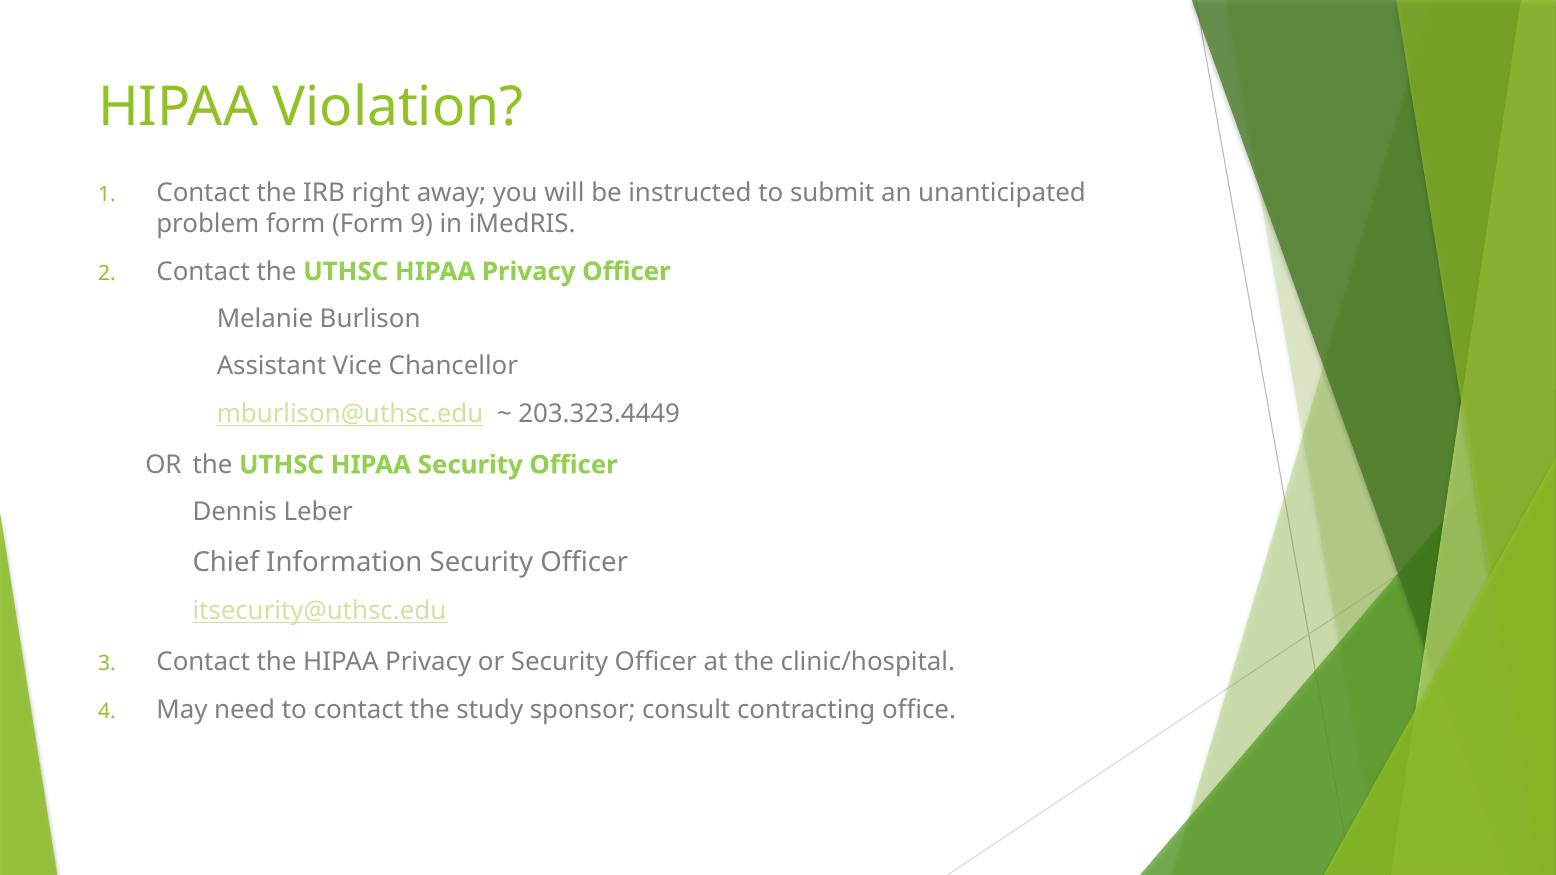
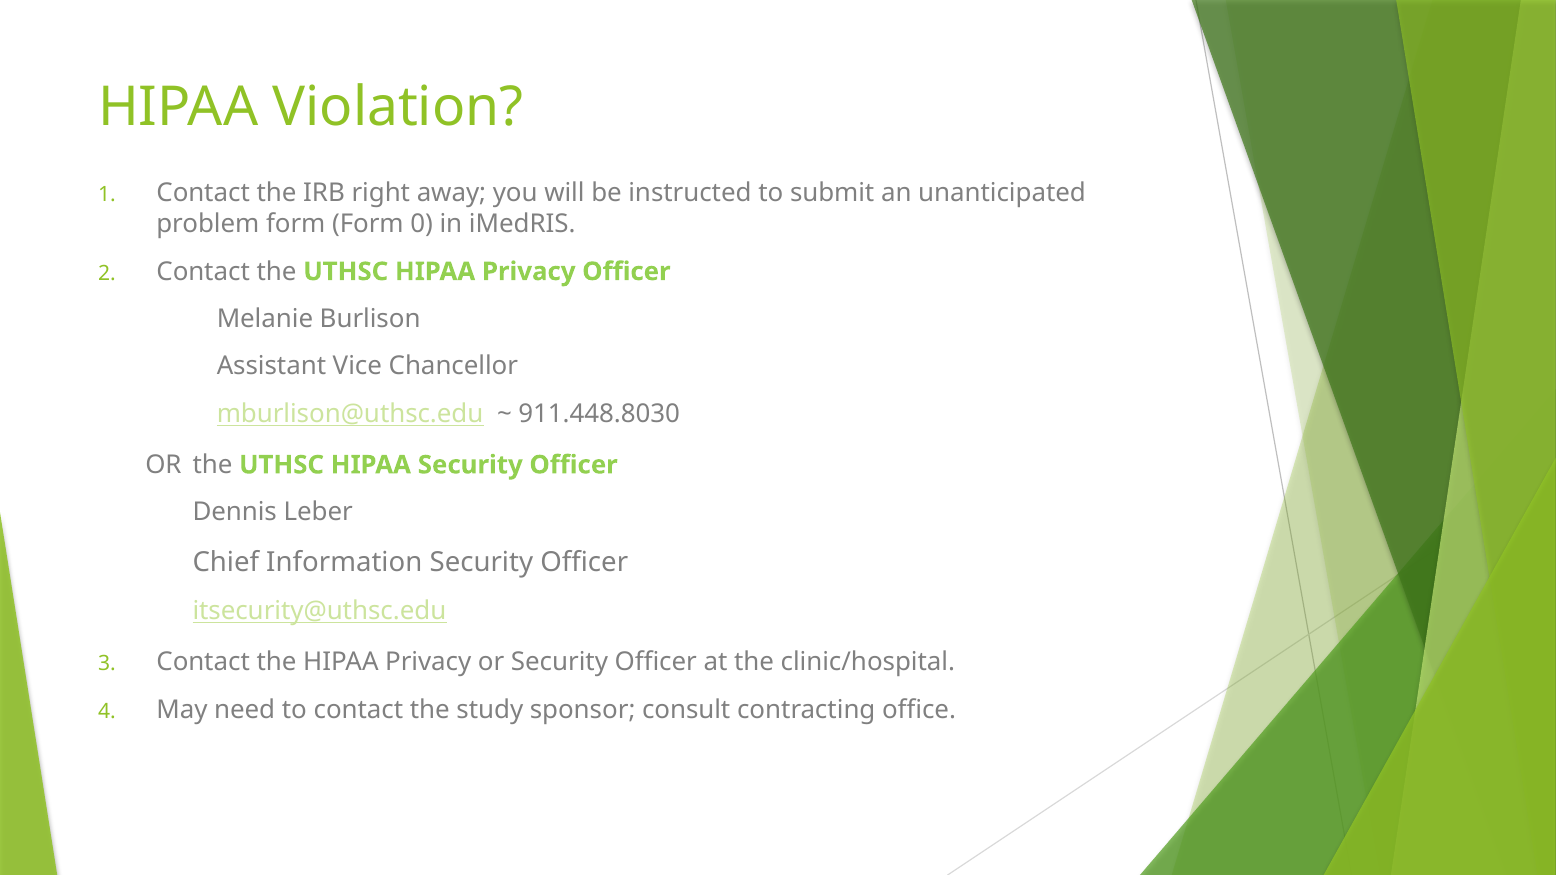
9: 9 -> 0
203.323.4449: 203.323.4449 -> 911.448.8030
